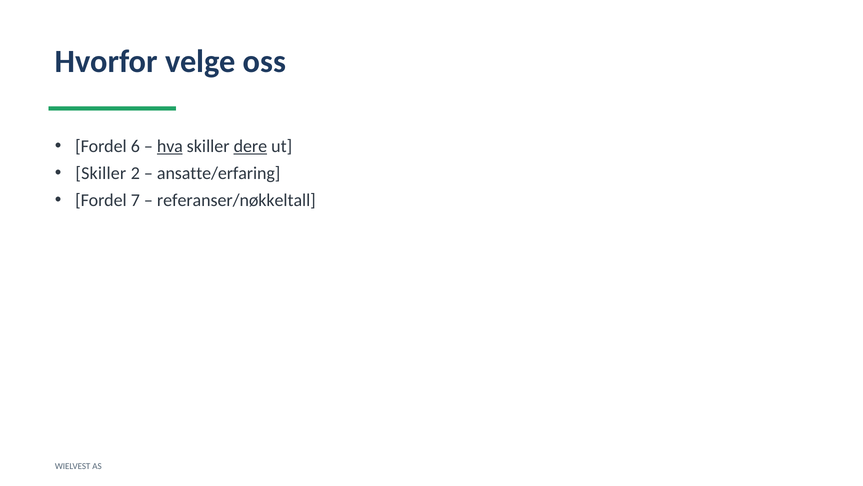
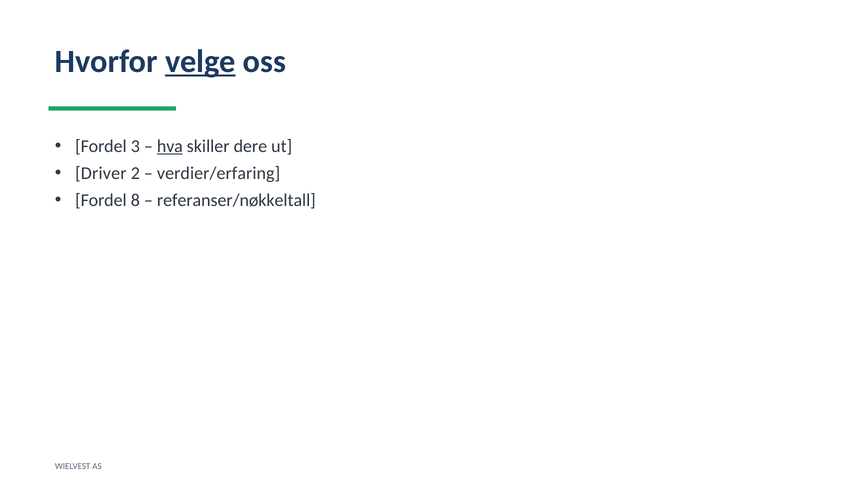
velge underline: none -> present
6: 6 -> 3
dere underline: present -> none
Skiller at (101, 173): Skiller -> Driver
ansatte/erfaring: ansatte/erfaring -> verdier/erfaring
7: 7 -> 8
